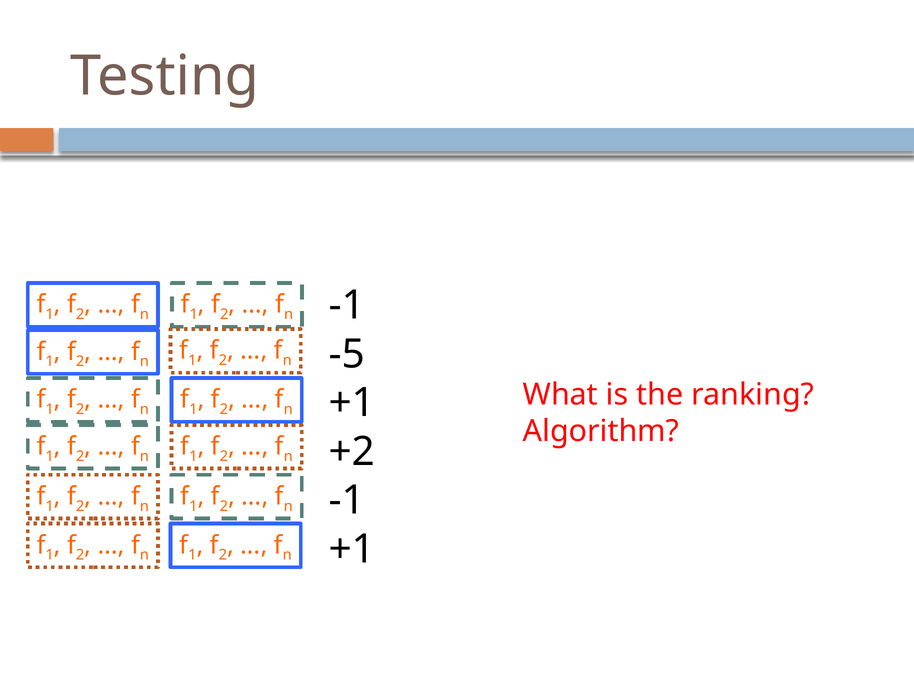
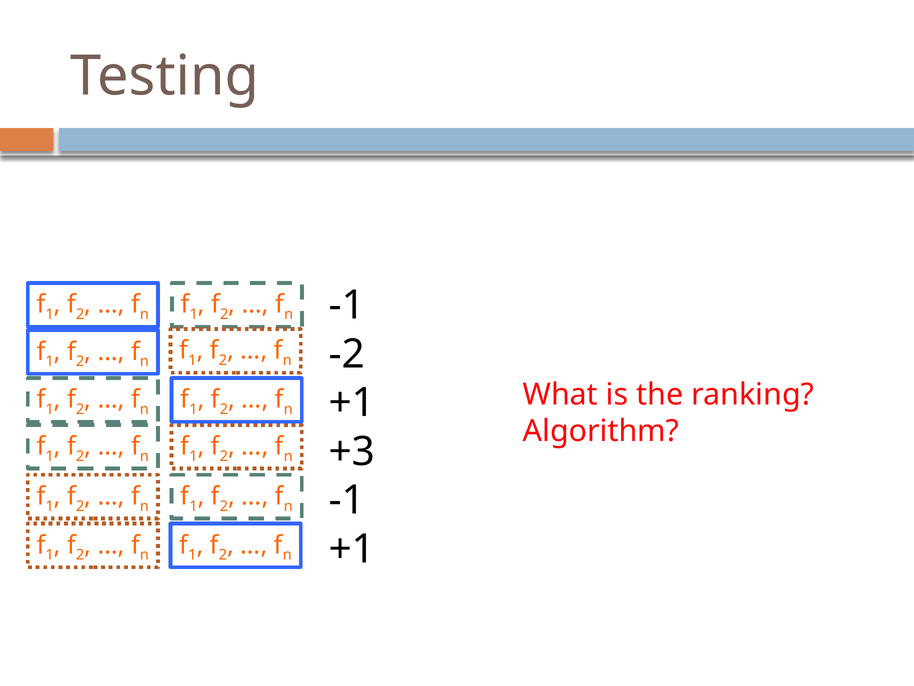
-5: -5 -> -2
+2: +2 -> +3
